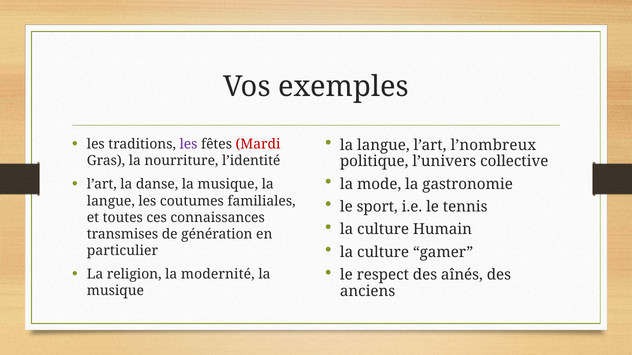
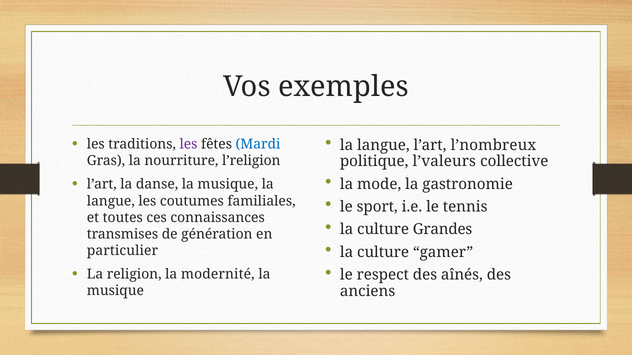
Mardi colour: red -> blue
l’identité: l’identité -> l’religion
l’univers: l’univers -> l’valeurs
Humain: Humain -> Grandes
